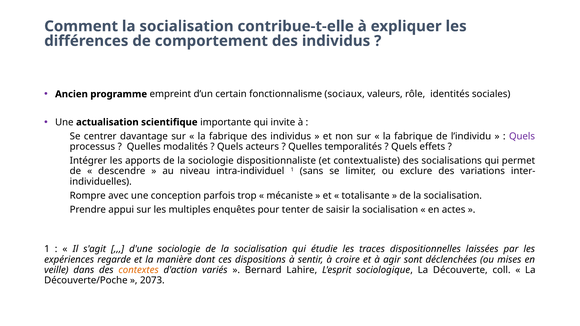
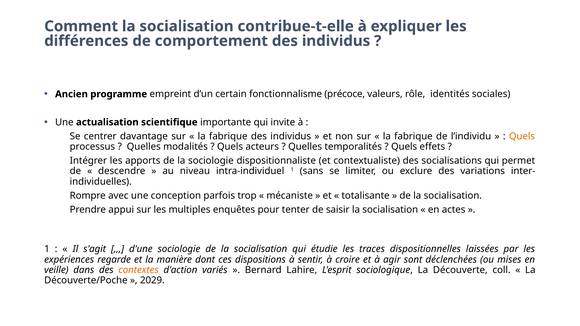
sociaux: sociaux -> précoce
Quels at (522, 136) colour: purple -> orange
2073: 2073 -> 2029
